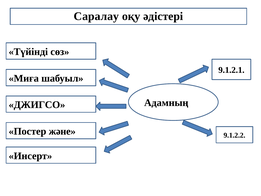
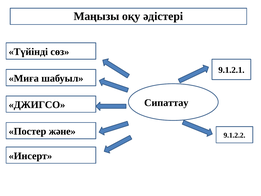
Саралау: Саралау -> Маңызы
Адамның: Адамның -> Сипаттау
